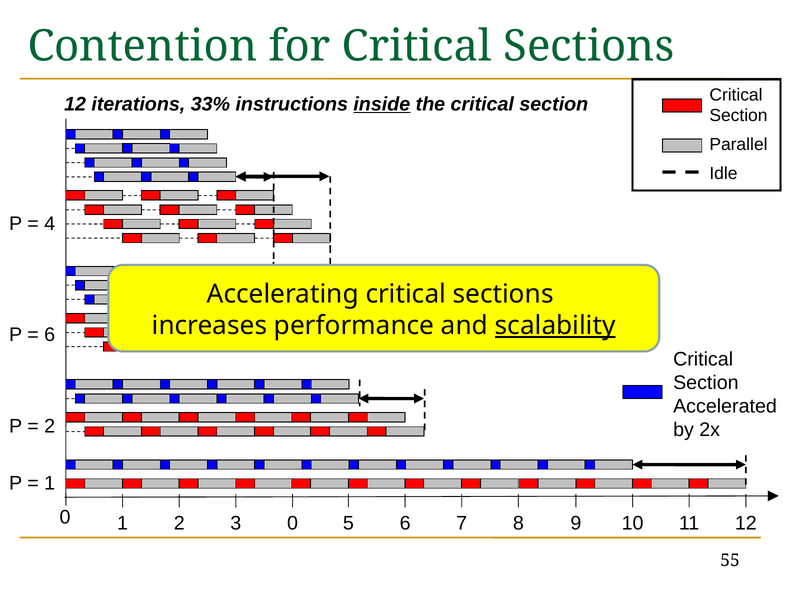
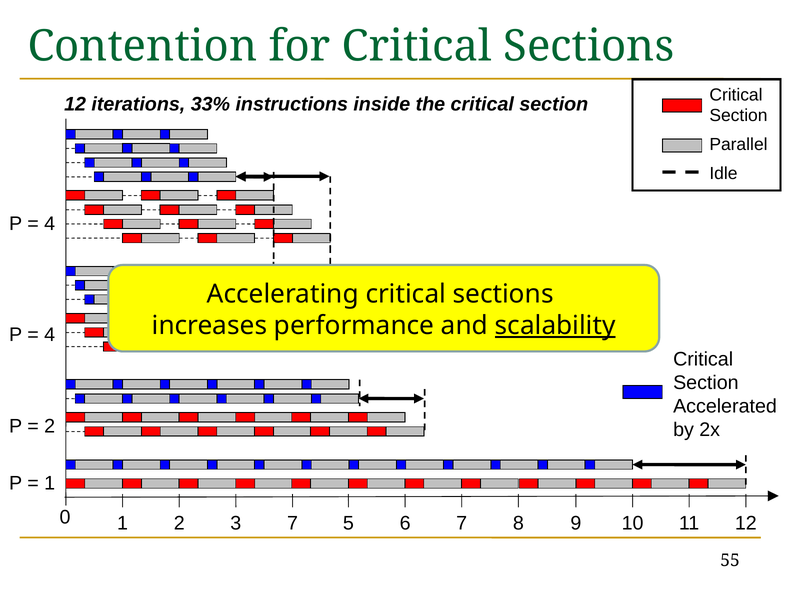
inside underline: present -> none
6 at (50, 335): 6 -> 4
3 0: 0 -> 7
